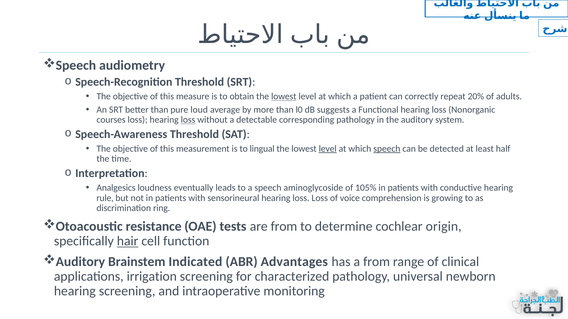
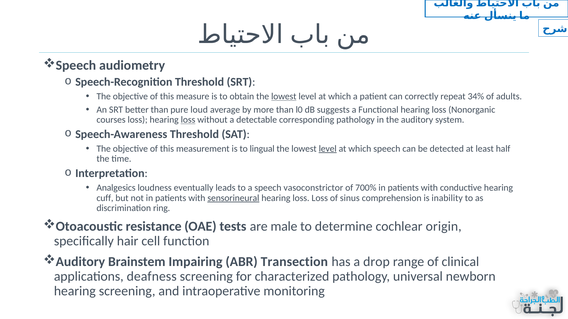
20%: 20% -> 34%
speech at (387, 149) underline: present -> none
aminoglycoside: aminoglycoside -> vasoconstrictor
105%: 105% -> 700%
rule: rule -> cuff
sensorineural underline: none -> present
voice: voice -> sinus
growing: growing -> inability
are from: from -> male
hair underline: present -> none
Indicated: Indicated -> Impairing
Advantages: Advantages -> Transection
a from: from -> drop
irrigation: irrigation -> deafness
